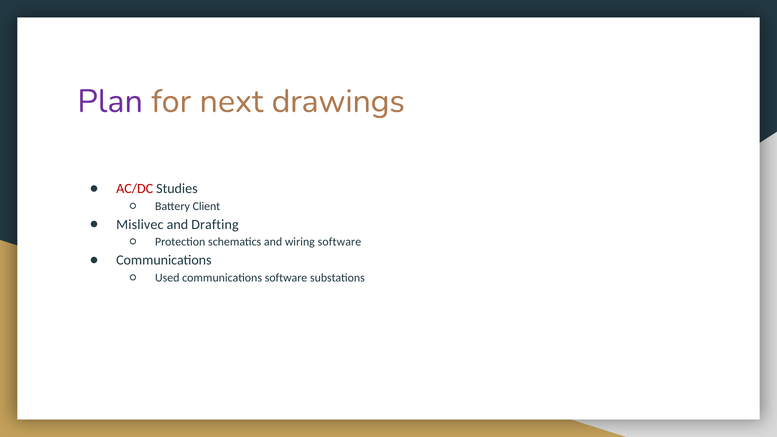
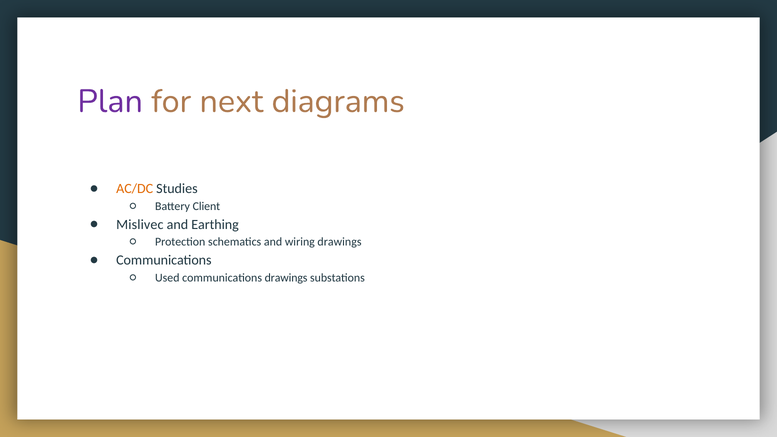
drawings: drawings -> diagrams
AC/DC colour: red -> orange
Drafting: Drafting -> Earthing
wiring software: software -> drawings
communications software: software -> drawings
